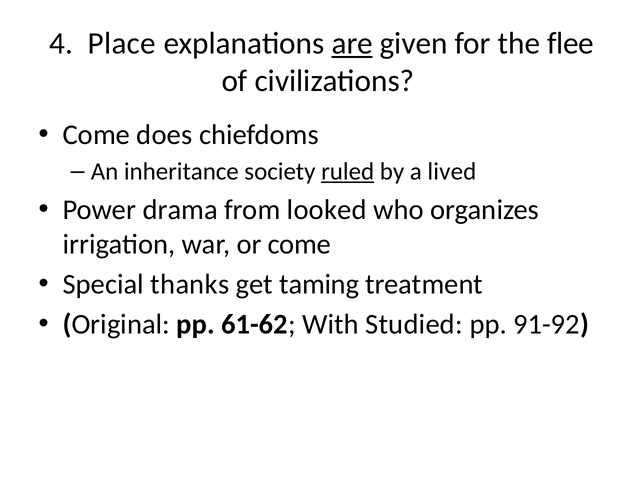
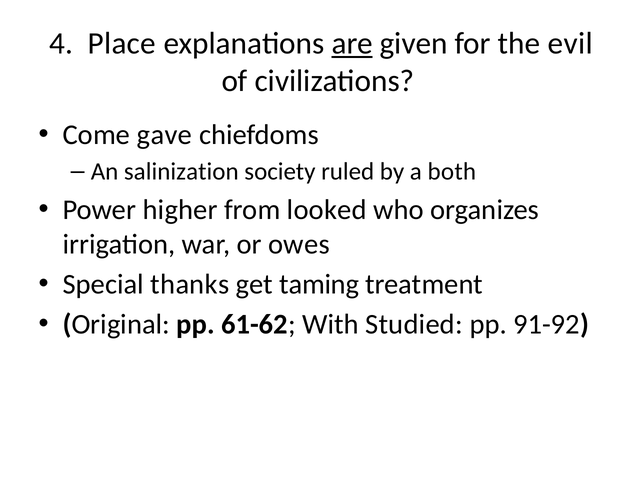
flee: flee -> evil
does: does -> gave
inheritance: inheritance -> salinization
ruled underline: present -> none
lived: lived -> both
drama: drama -> higher
or come: come -> owes
